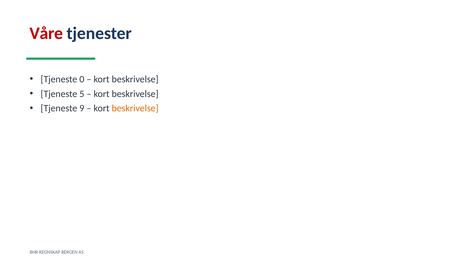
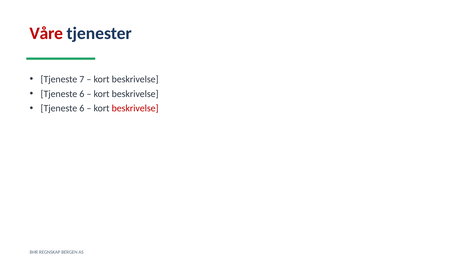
0: 0 -> 7
5 at (82, 94): 5 -> 6
9 at (82, 108): 9 -> 6
beskrivelse at (135, 108) colour: orange -> red
